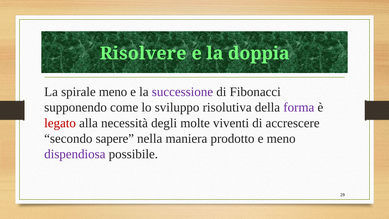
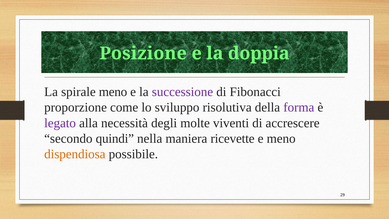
Risolvere: Risolvere -> Posizione
supponendo: supponendo -> proporzione
legato colour: red -> purple
sapere: sapere -> quindi
prodotto: prodotto -> ricevette
dispendiosa colour: purple -> orange
